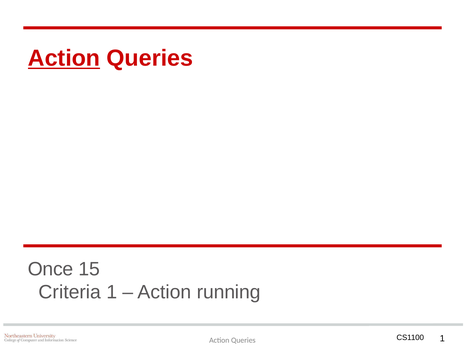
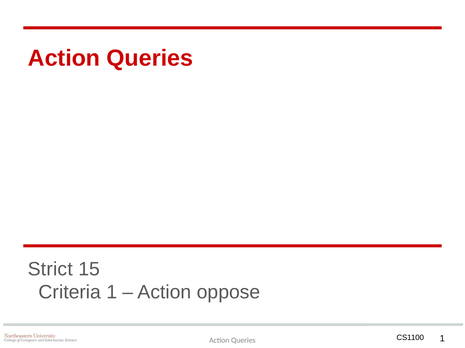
Action at (64, 58) underline: present -> none
Once: Once -> Strict
running: running -> oppose
